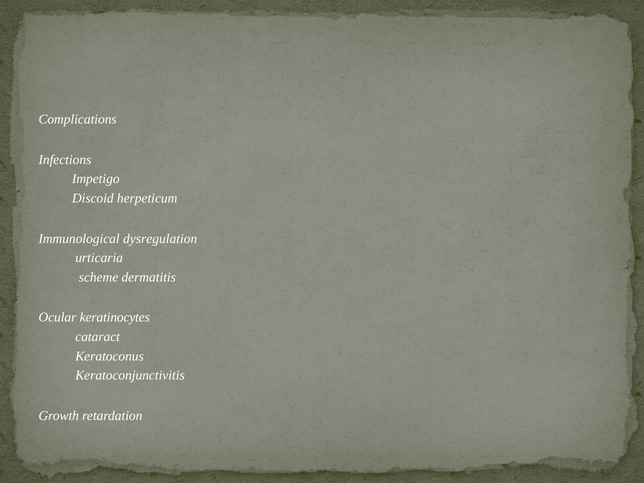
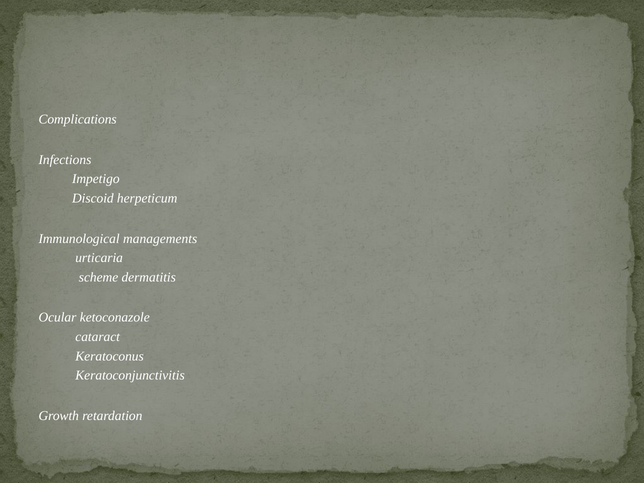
dysregulation: dysregulation -> managements
keratinocytes: keratinocytes -> ketoconazole
